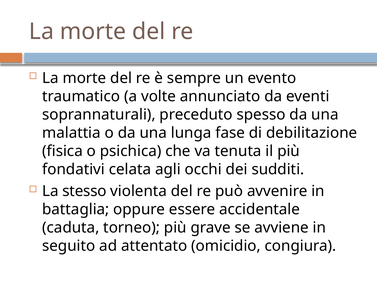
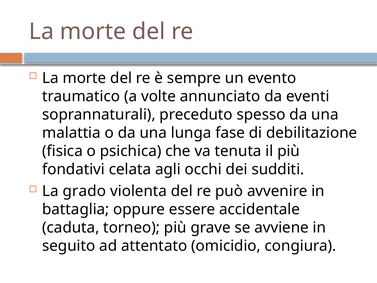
stesso: stesso -> grado
